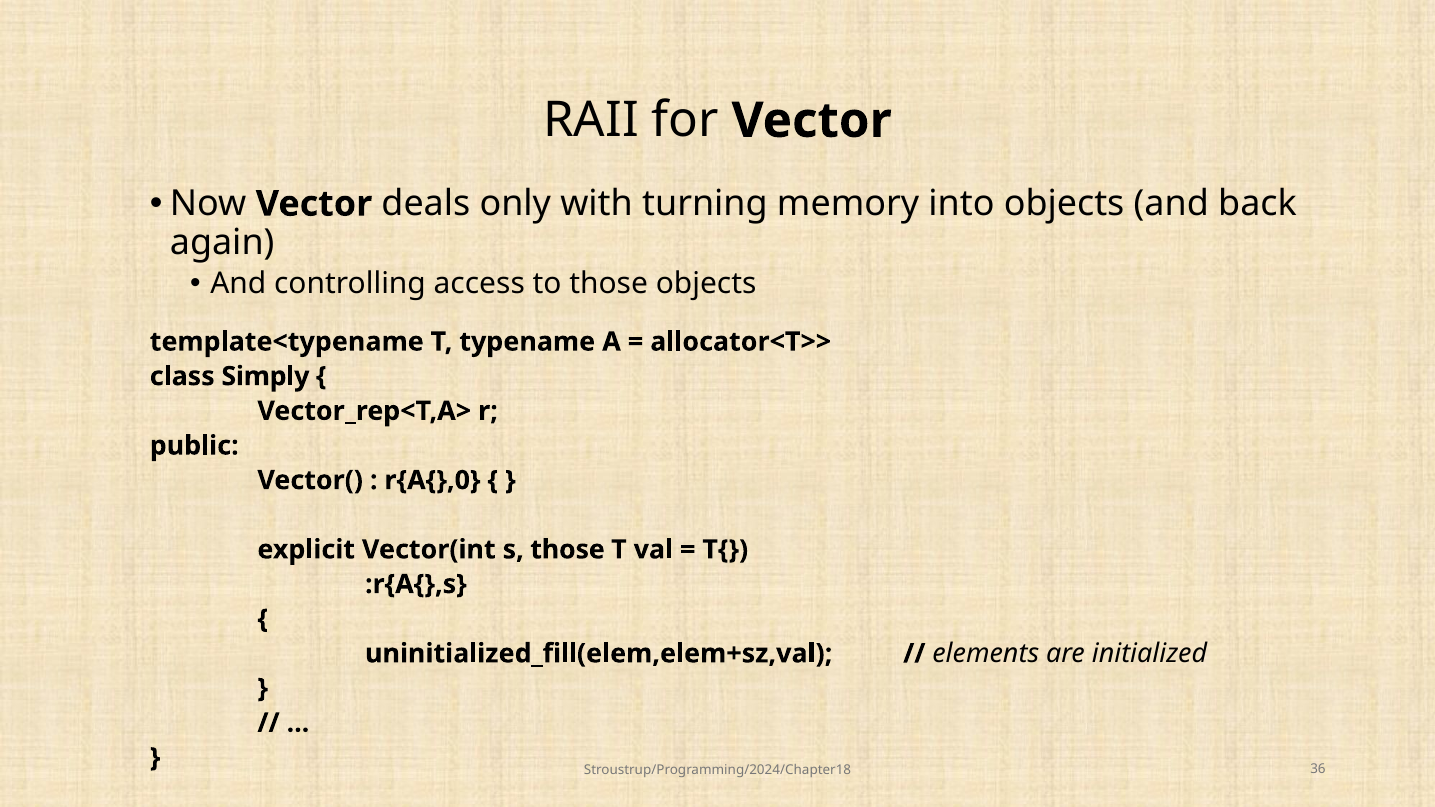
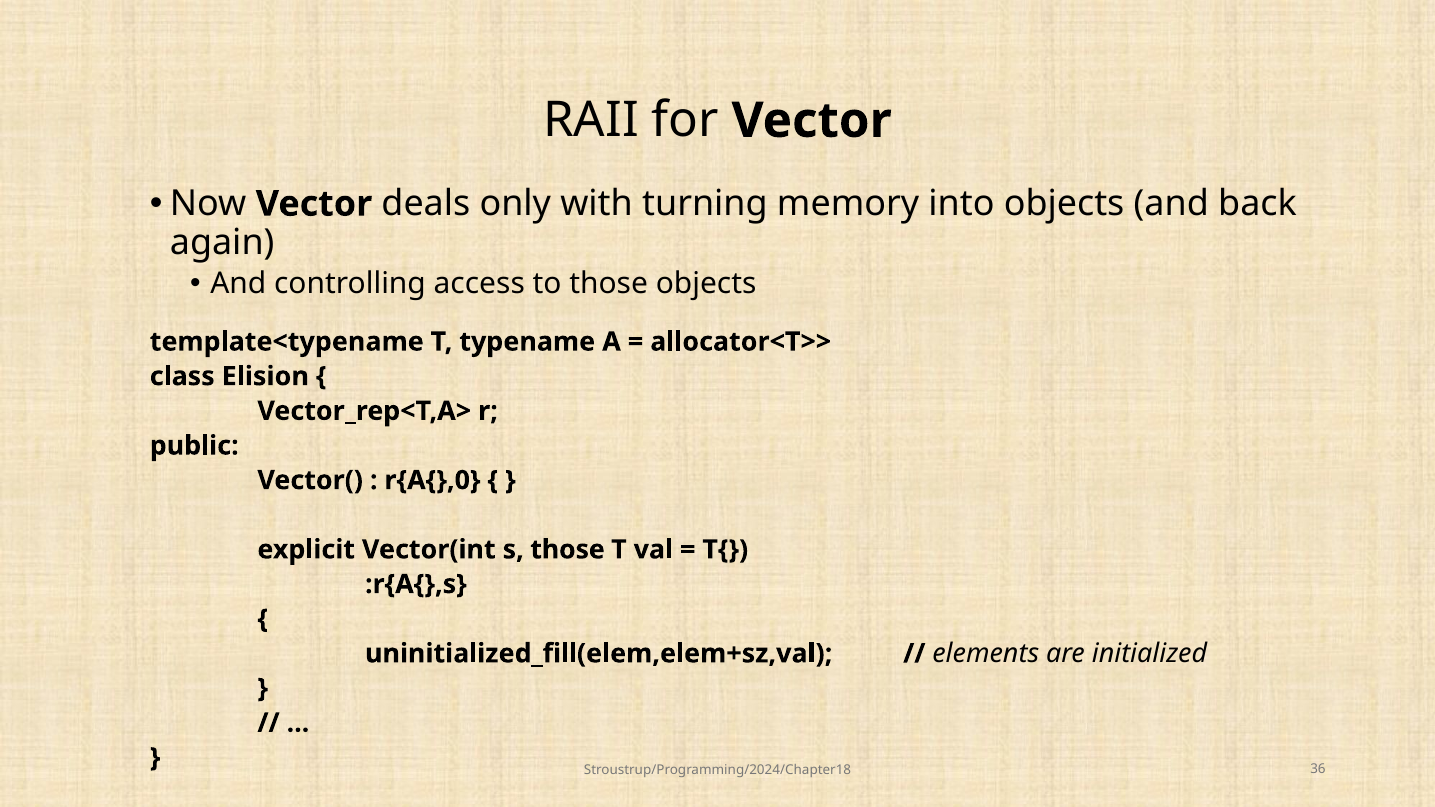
Simply: Simply -> Elision
